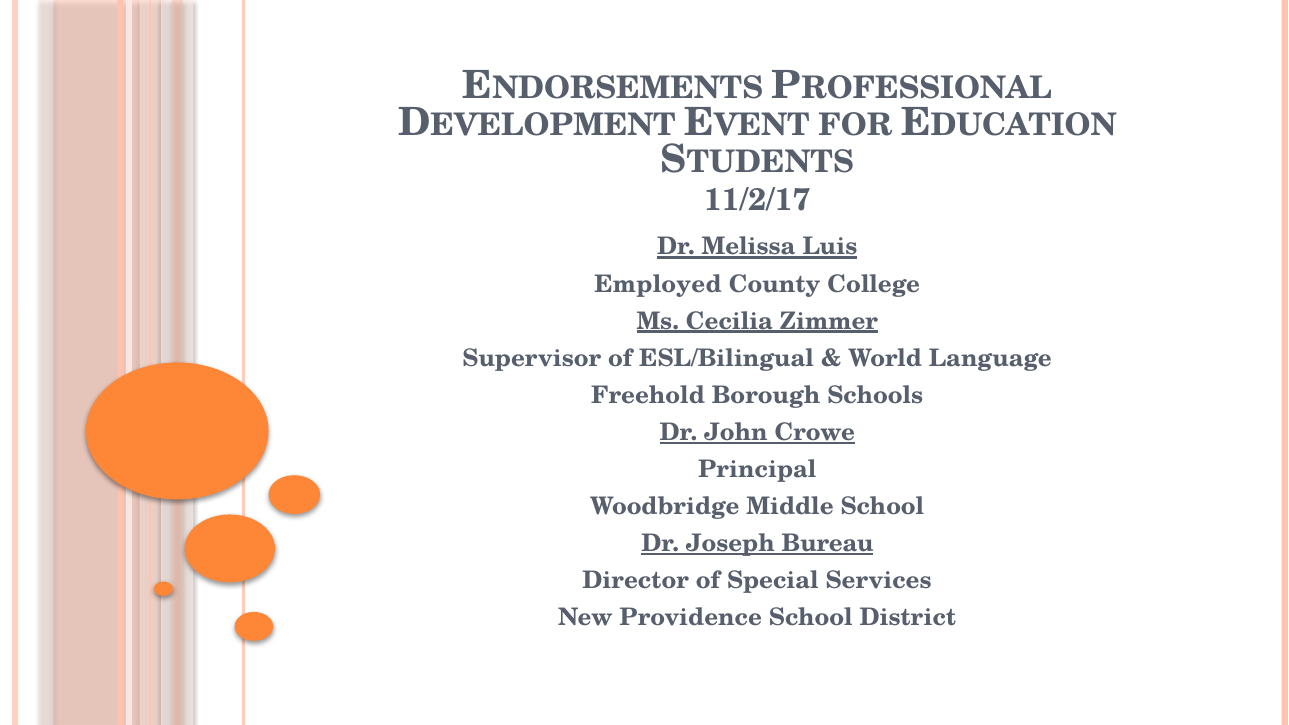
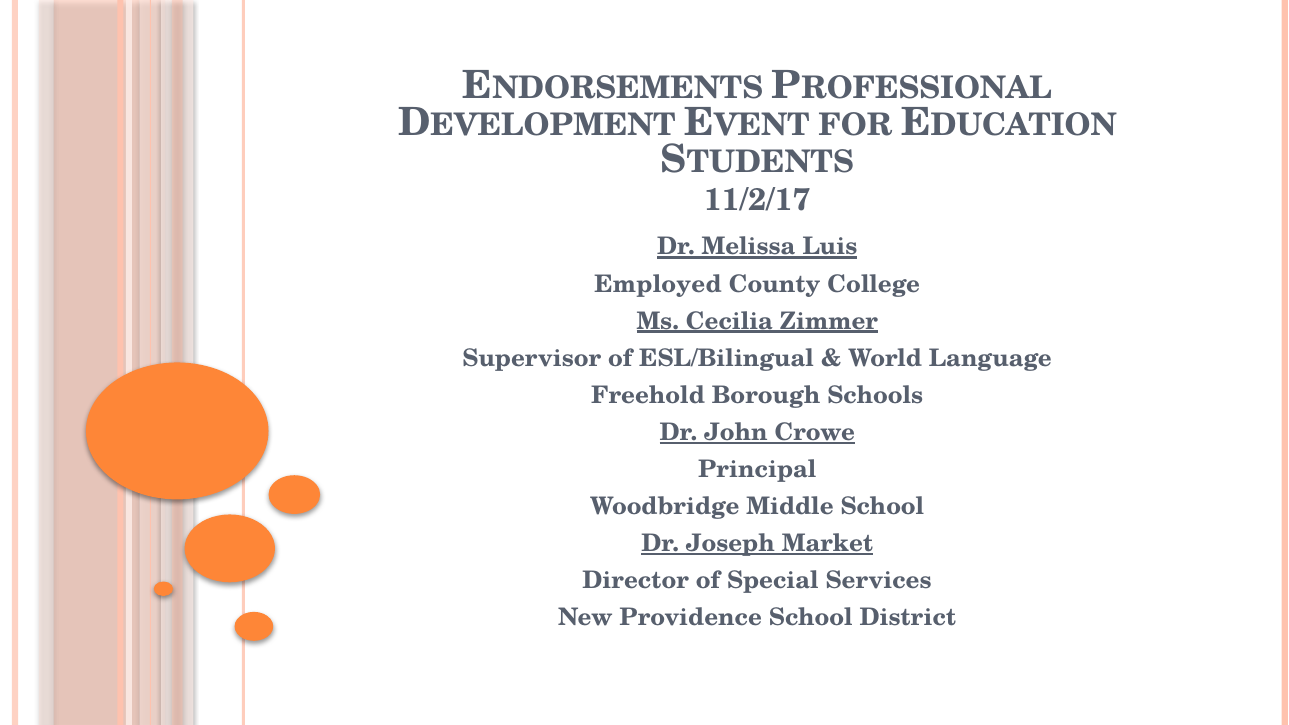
Bureau: Bureau -> Market
